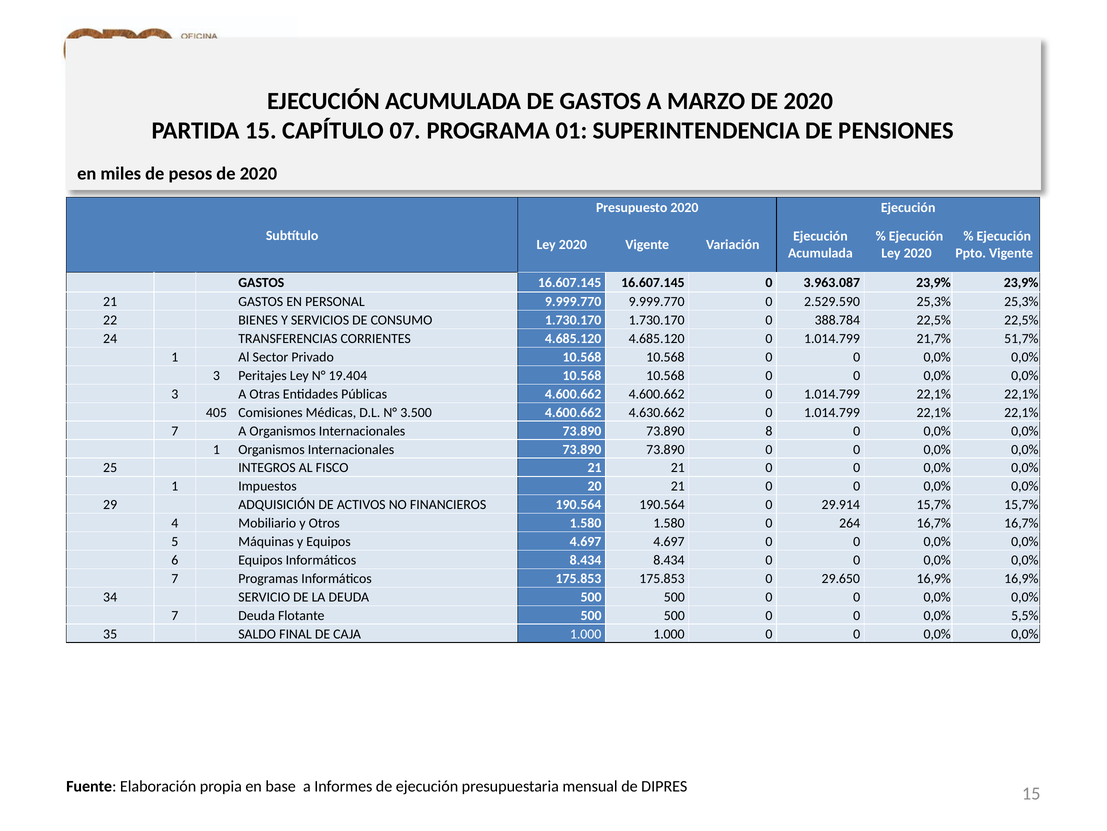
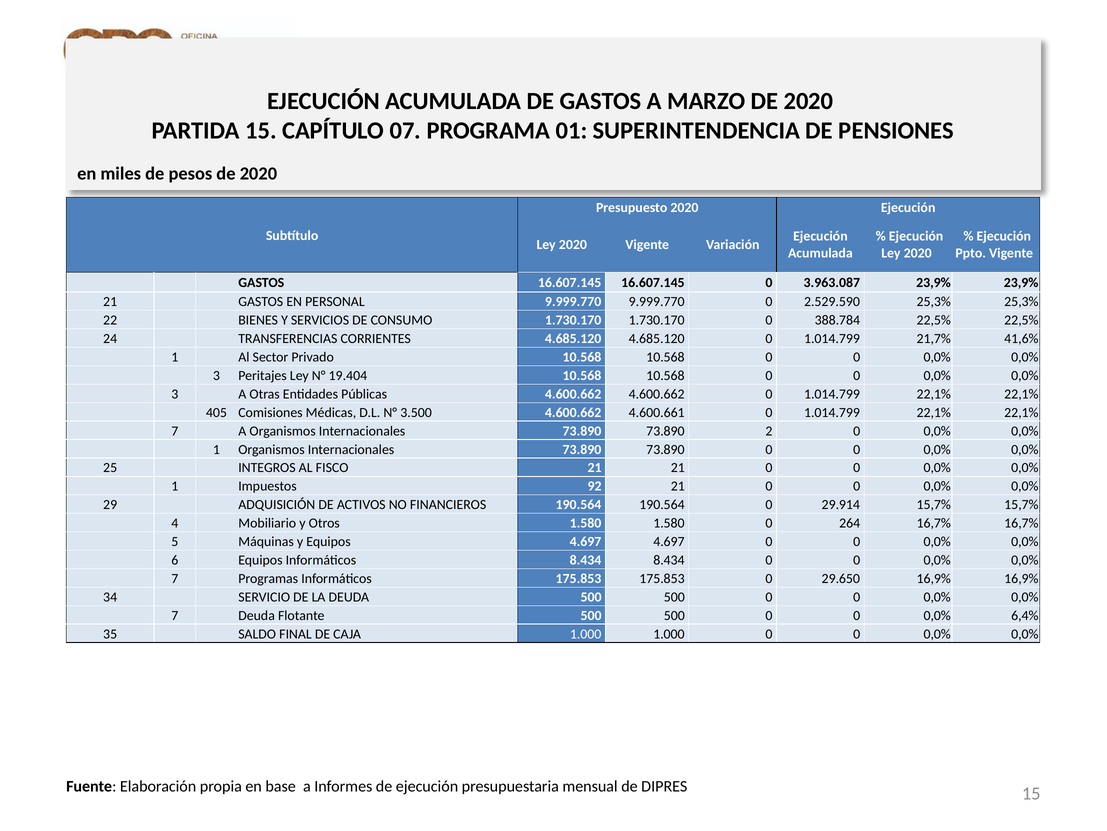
51,7%: 51,7% -> 41,6%
4.630.662: 4.630.662 -> 4.600.661
8: 8 -> 2
20: 20 -> 92
5,5%: 5,5% -> 6,4%
